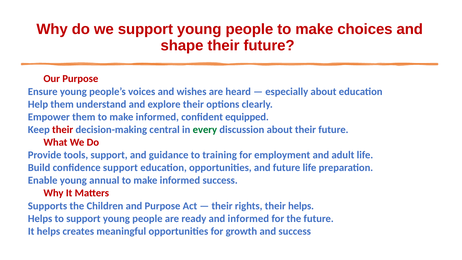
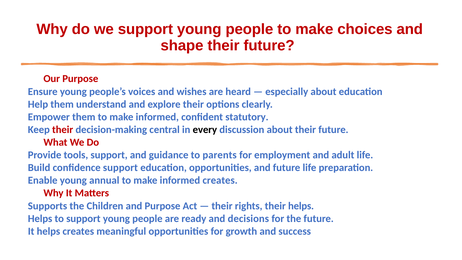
equipped: equipped -> statutory
every colour: green -> black
training: training -> parents
informed success: success -> creates
and informed: informed -> decisions
